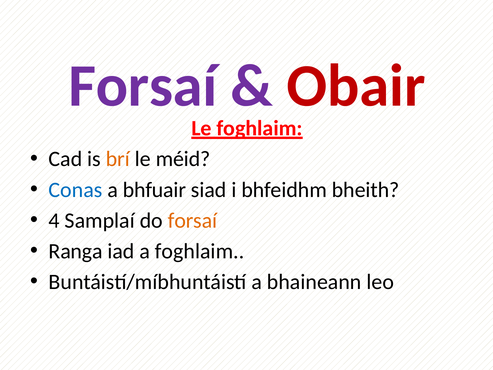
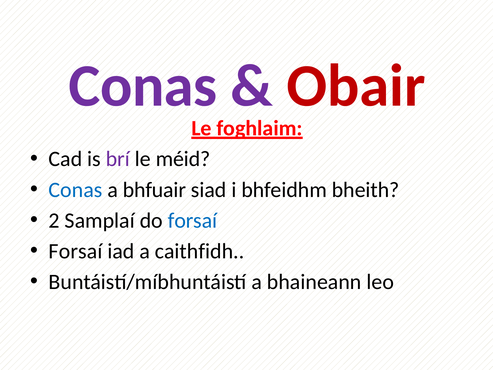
Forsaí at (143, 86): Forsaí -> Conas
brí colour: orange -> purple
4: 4 -> 2
forsaí at (192, 220) colour: orange -> blue
Ranga at (76, 251): Ranga -> Forsaí
a foghlaim: foghlaim -> caithfidh
